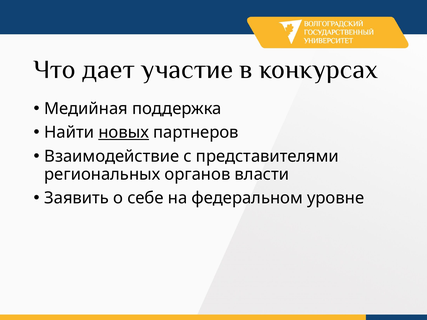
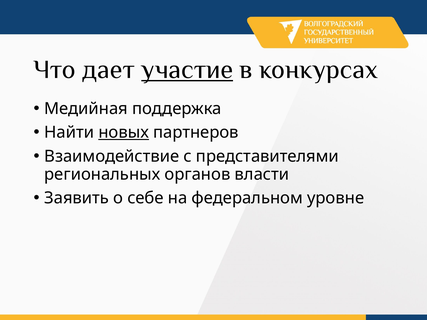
участие underline: none -> present
